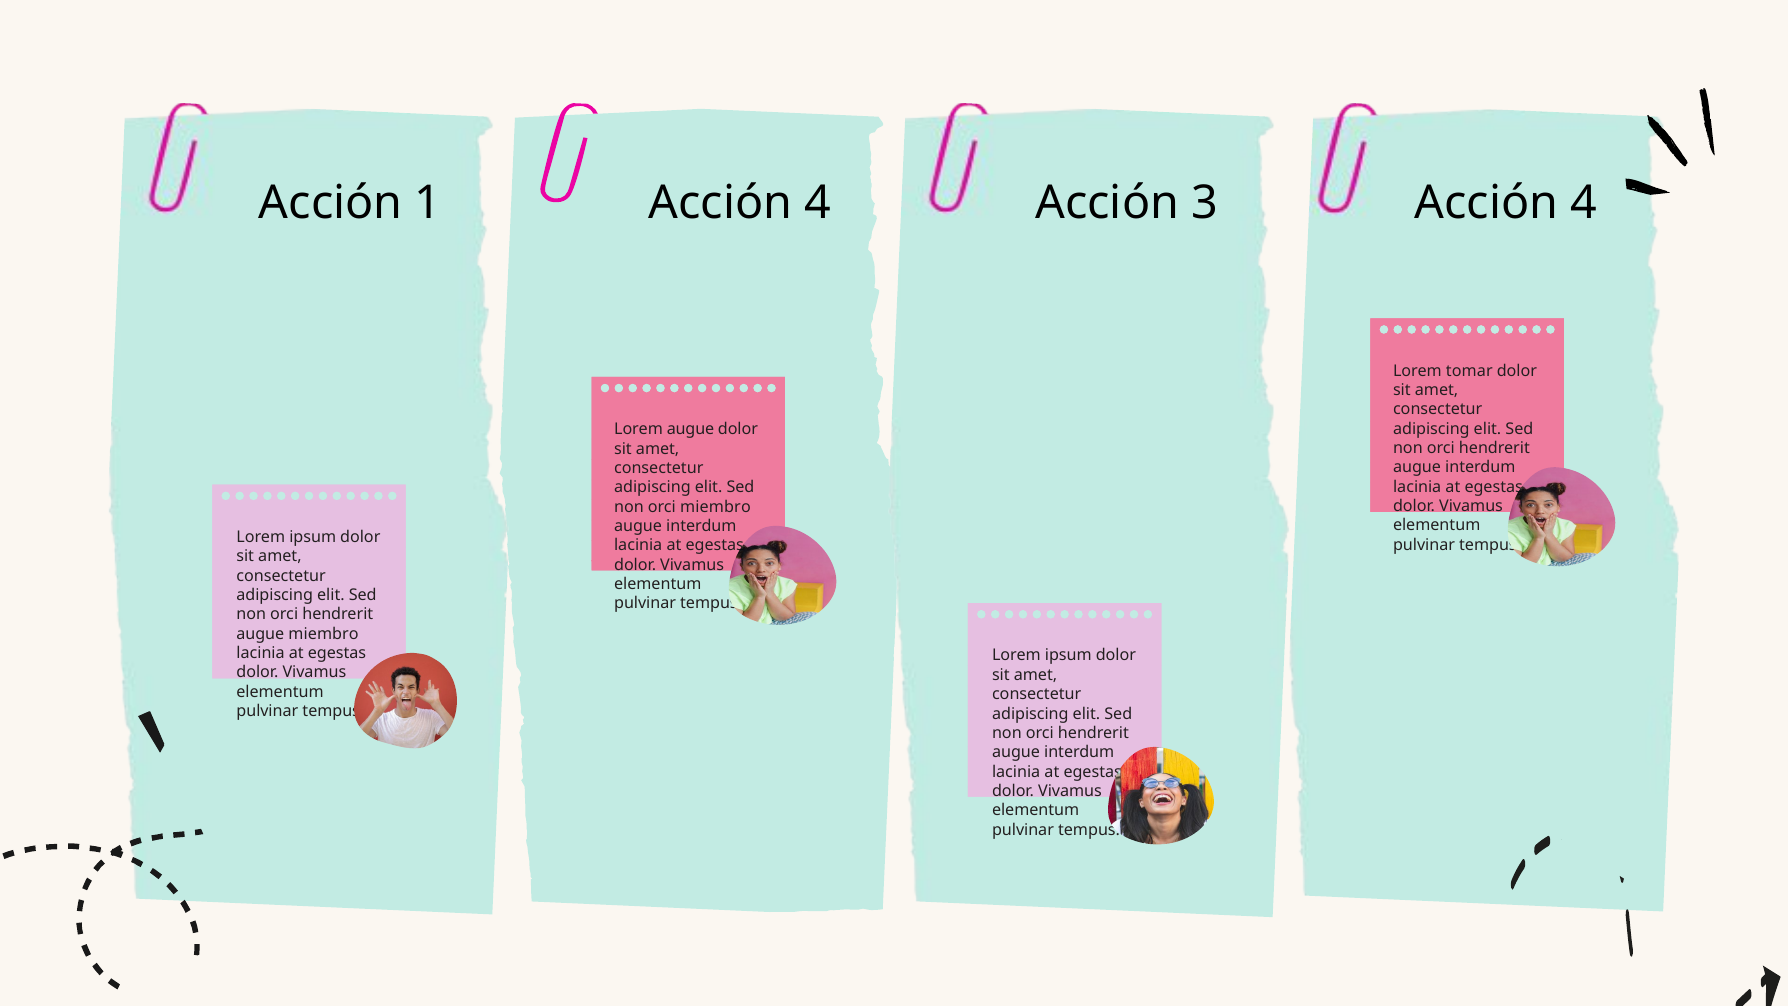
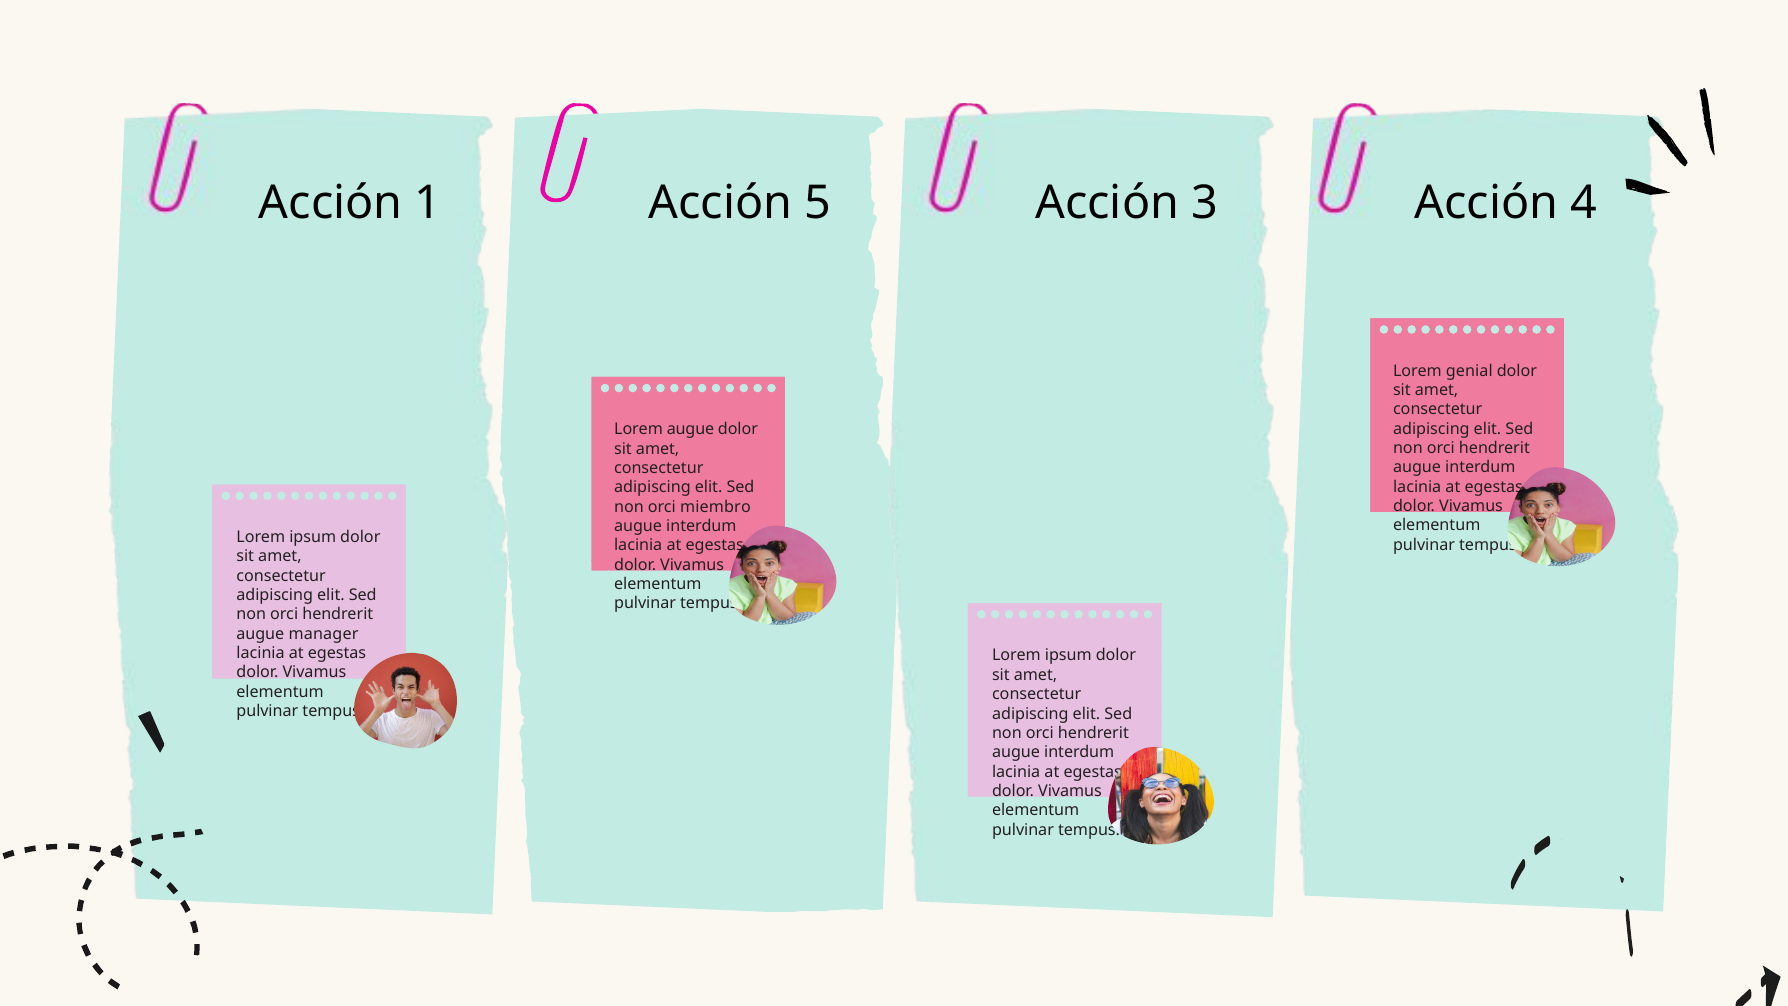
4 at (818, 203): 4 -> 5
tomar: tomar -> genial
augue miembro: miembro -> manager
